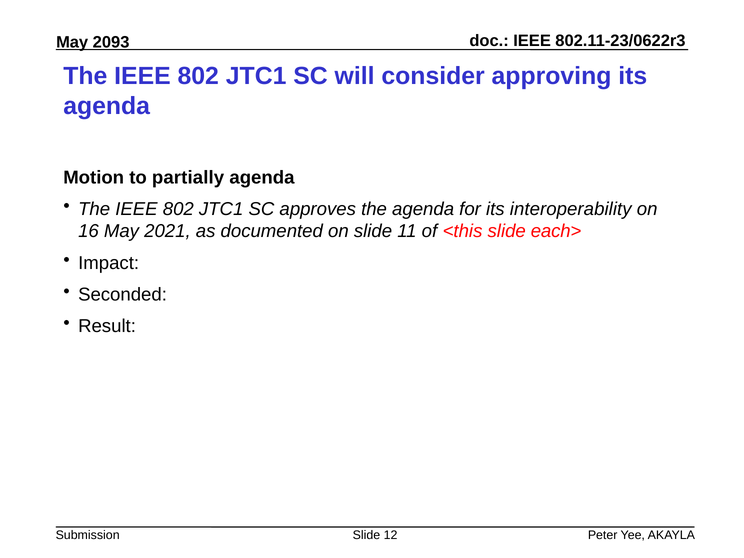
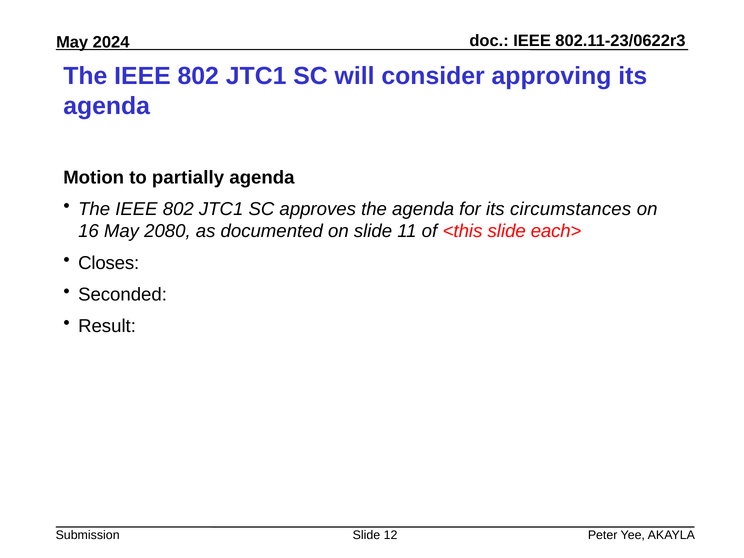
2093: 2093 -> 2024
interoperability: interoperability -> circumstances
2021: 2021 -> 2080
Impact: Impact -> Closes
